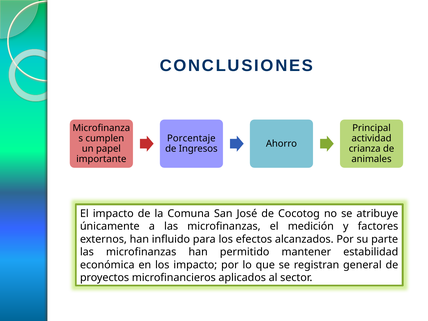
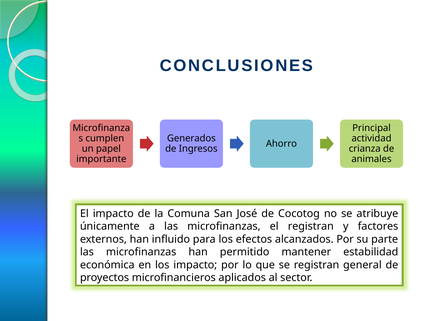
Porcentaje: Porcentaje -> Generados
el medición: medición -> registran
